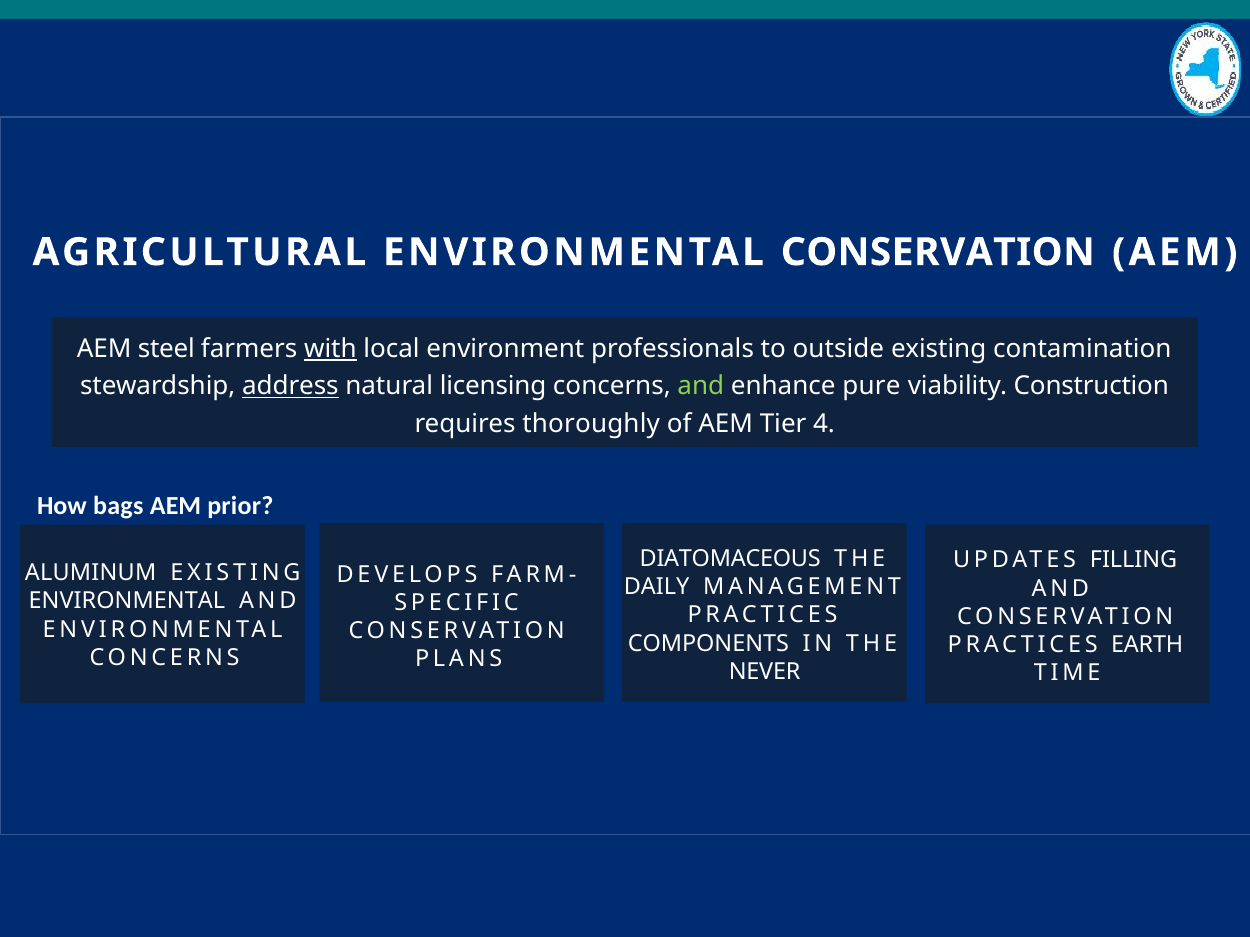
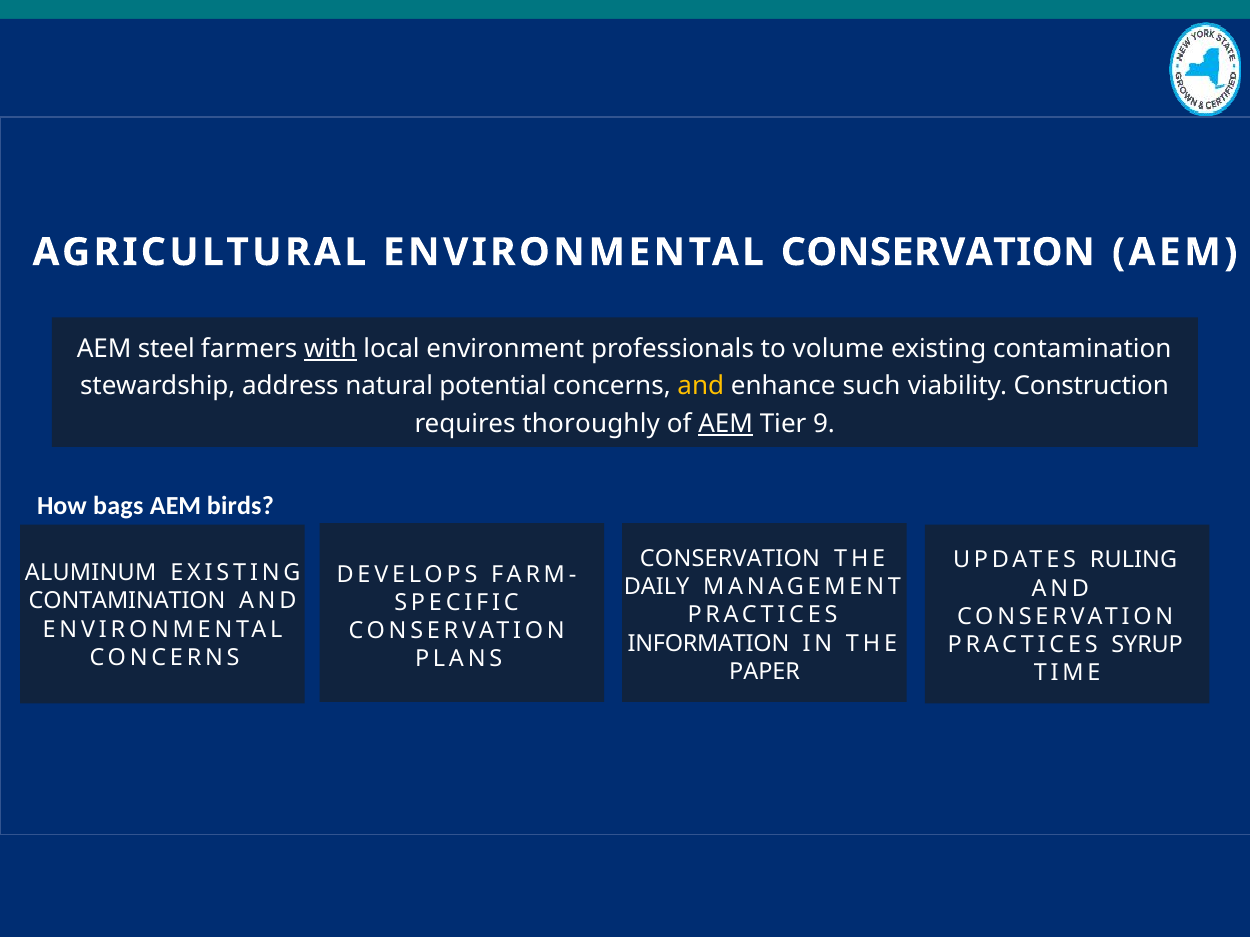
outside: outside -> volume
address underline: present -> none
licensing: licensing -> potential
and at (701, 386) colour: light green -> yellow
pure: pure -> such
AEM at (726, 424) underline: none -> present
4: 4 -> 9
prior: prior -> birds
DIATOMACEOUS at (730, 559): DIATOMACEOUS -> CONSERVATION
FILLING: FILLING -> RULING
ENVIRONMENTAL at (127, 602): ENVIRONMENTAL -> CONTAMINATION
COMPONENTS: COMPONENTS -> INFORMATION
EARTH: EARTH -> SYRUP
NEVER: NEVER -> PAPER
